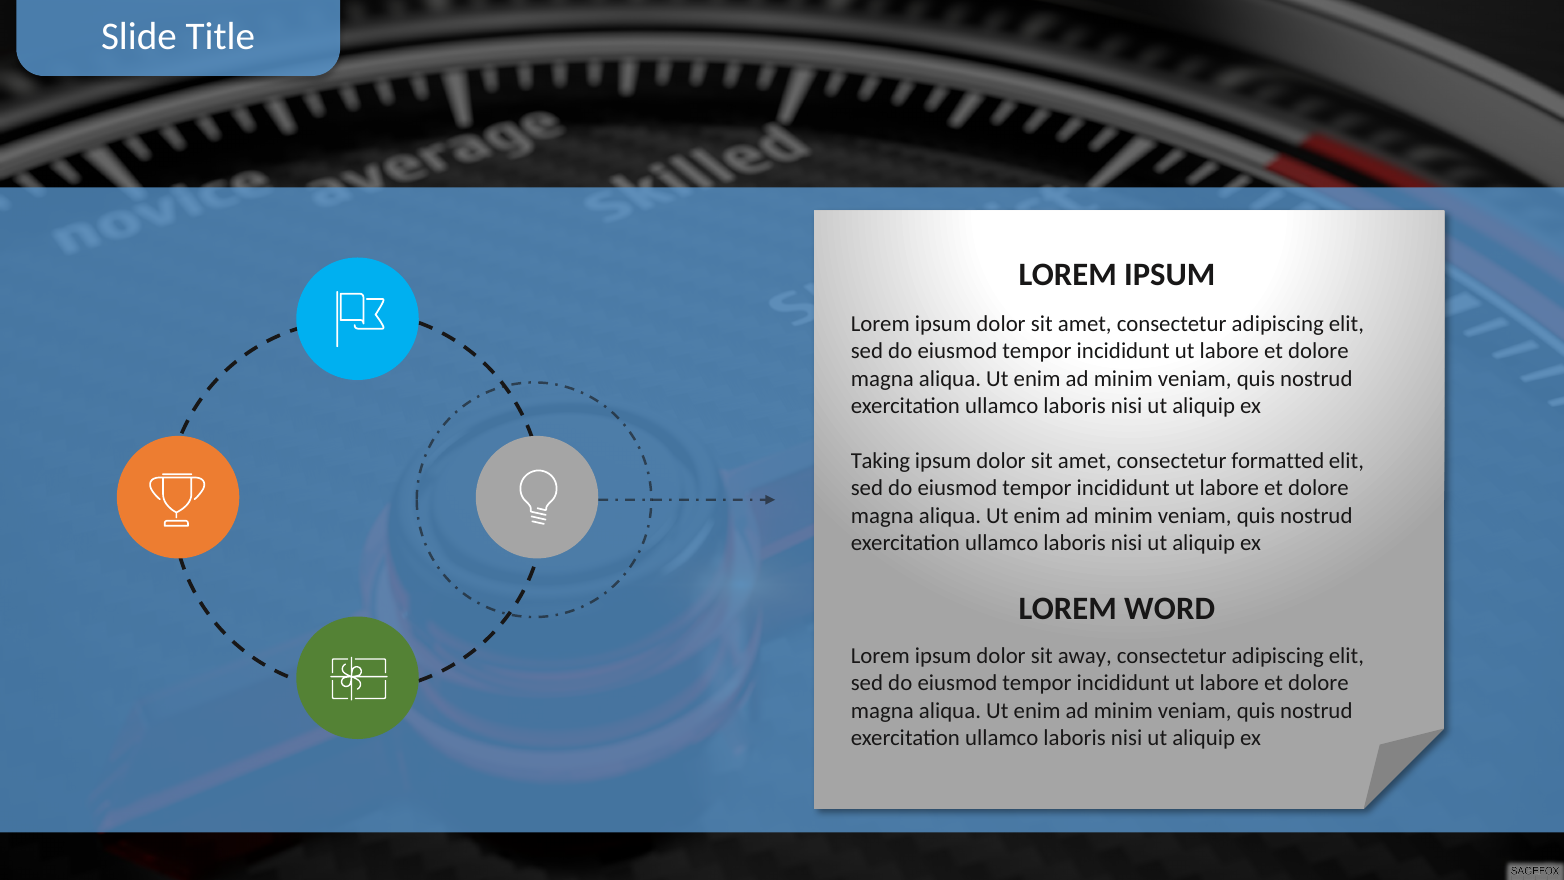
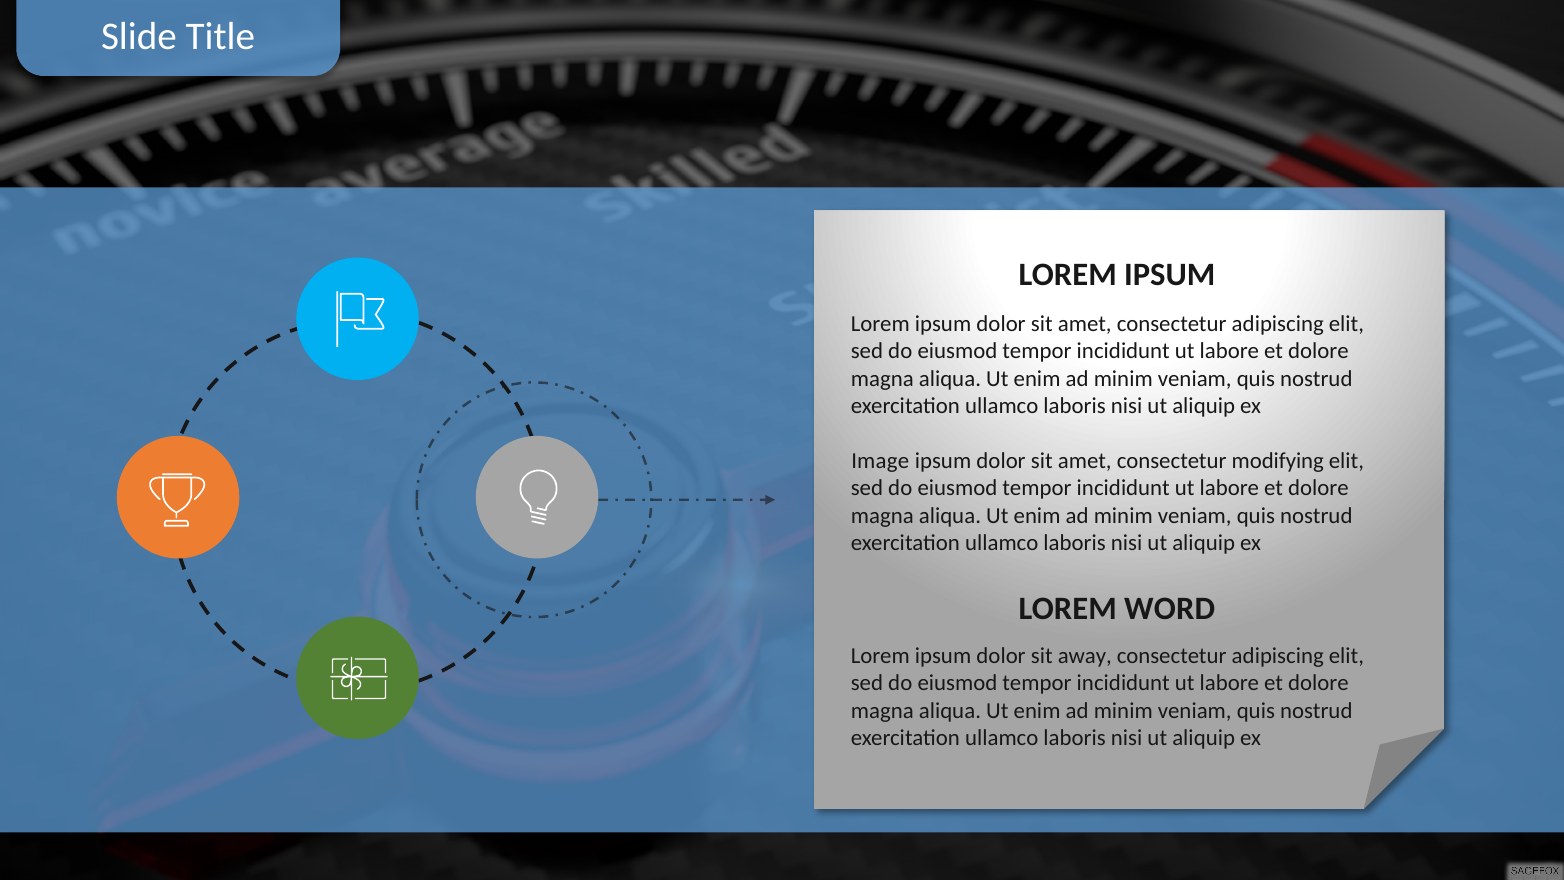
Taking: Taking -> Image
formatted: formatted -> modifying
